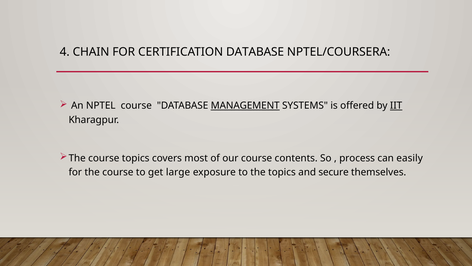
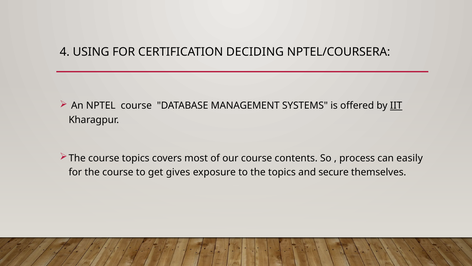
CHAIN: CHAIN -> USING
CERTIFICATION DATABASE: DATABASE -> DECIDING
MANAGEMENT underline: present -> none
large: large -> gives
